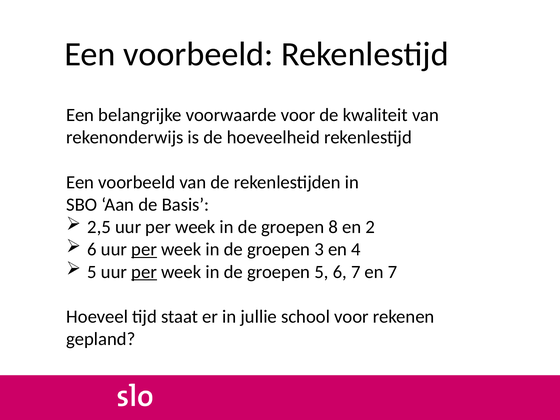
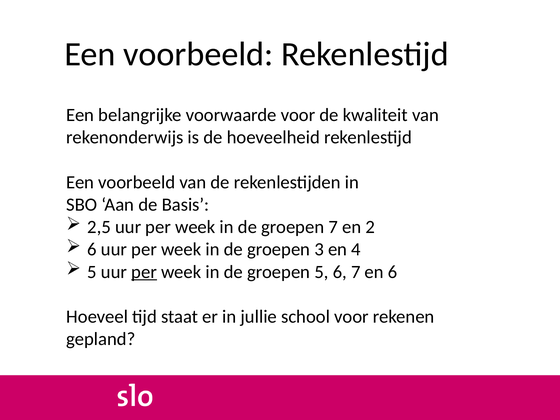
groepen 8: 8 -> 7
per at (144, 249) underline: present -> none
en 7: 7 -> 6
